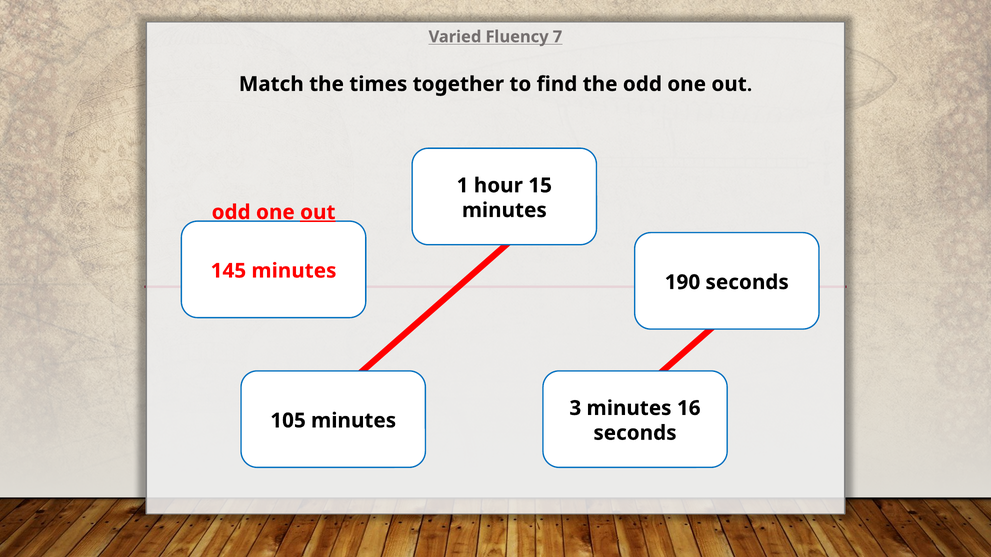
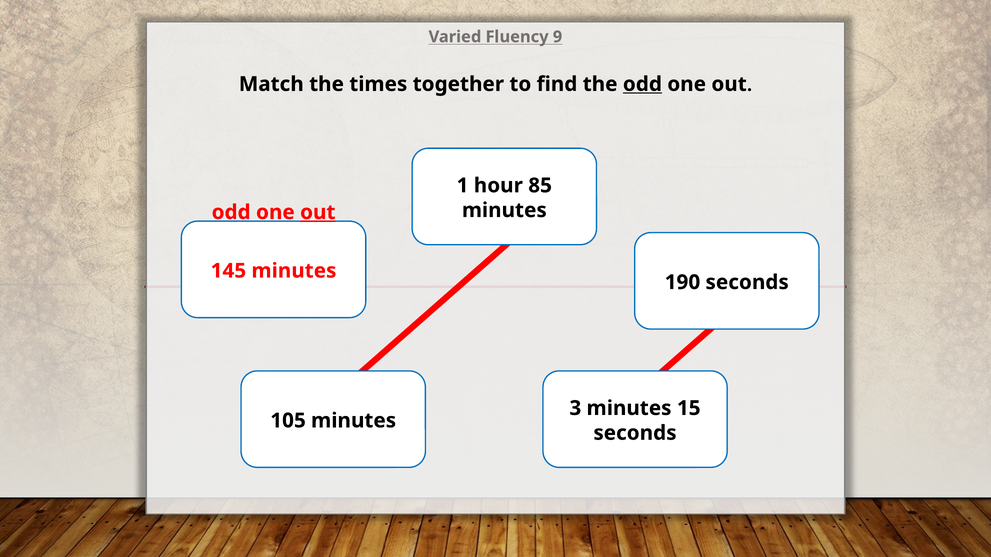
7: 7 -> 9
odd at (642, 84) underline: none -> present
15: 15 -> 85
16: 16 -> 15
